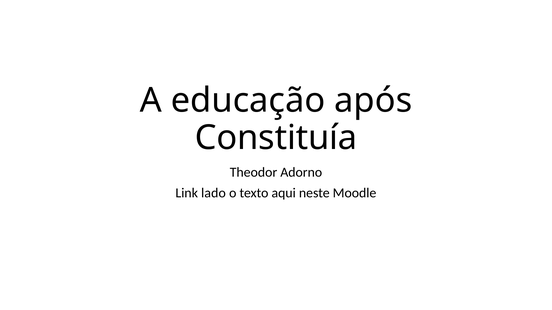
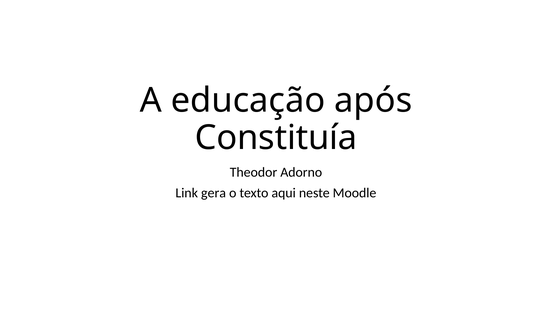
lado: lado -> gera
